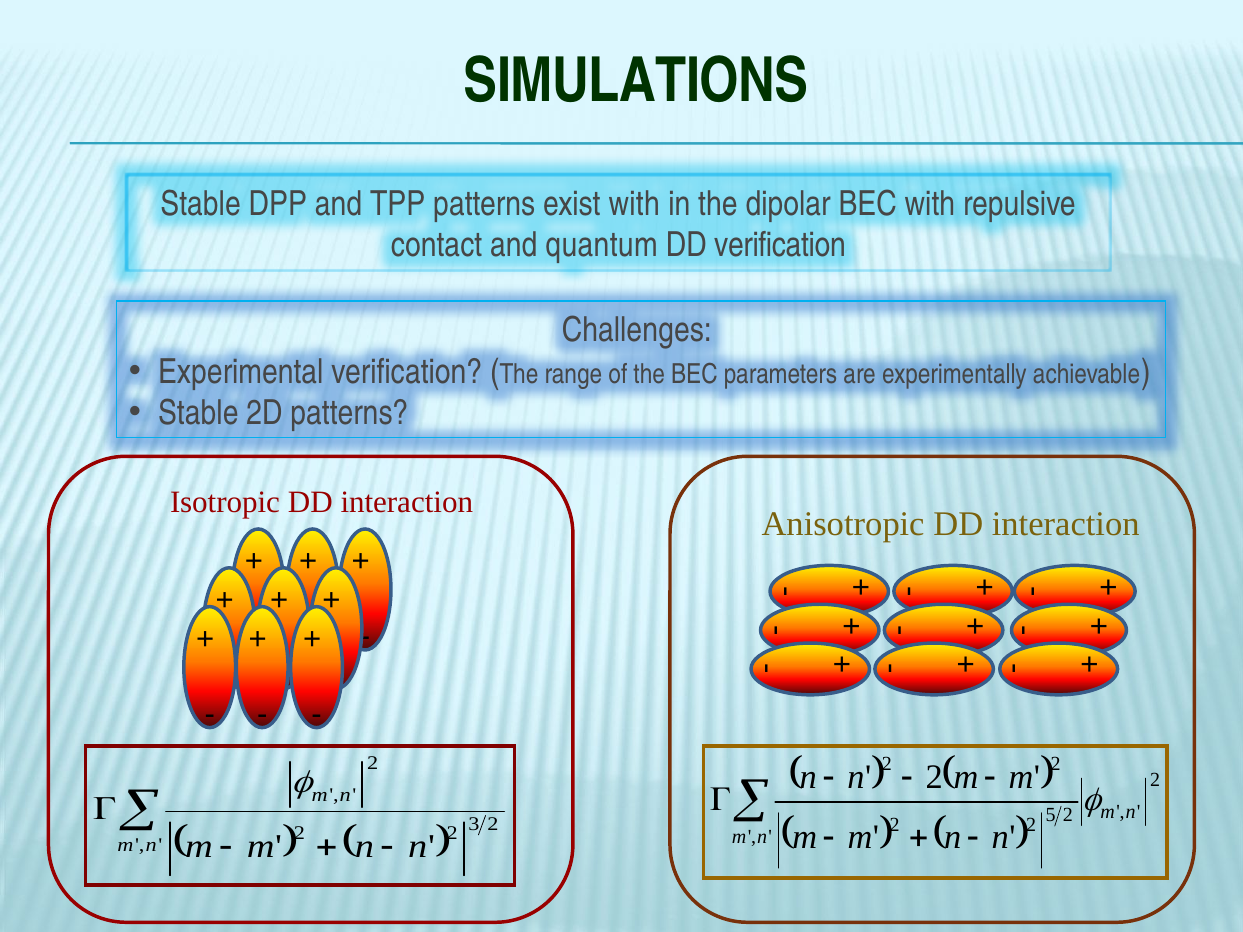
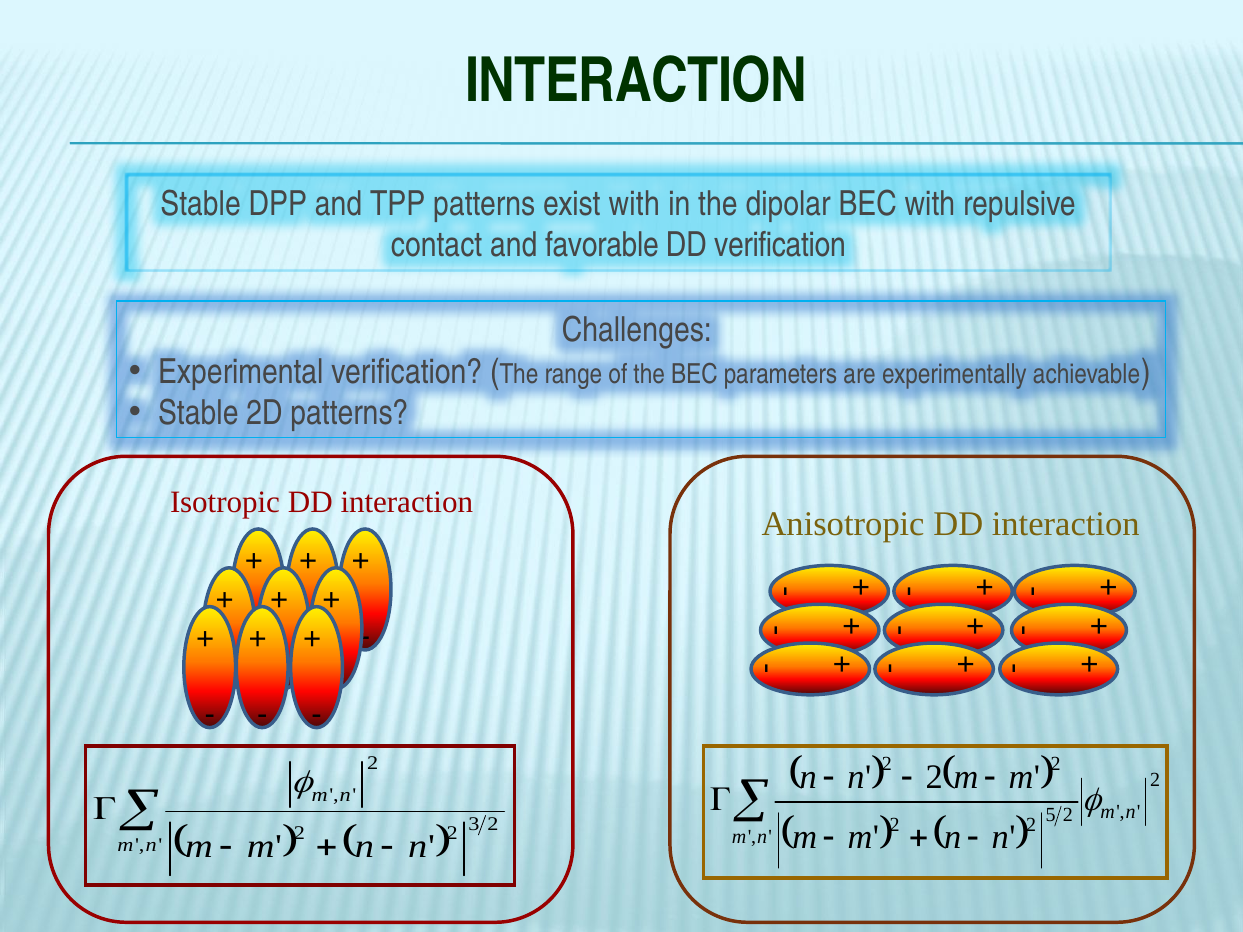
SIMULATIONS at (636, 81): SIMULATIONS -> INTERACTION
quantum: quantum -> favorable
